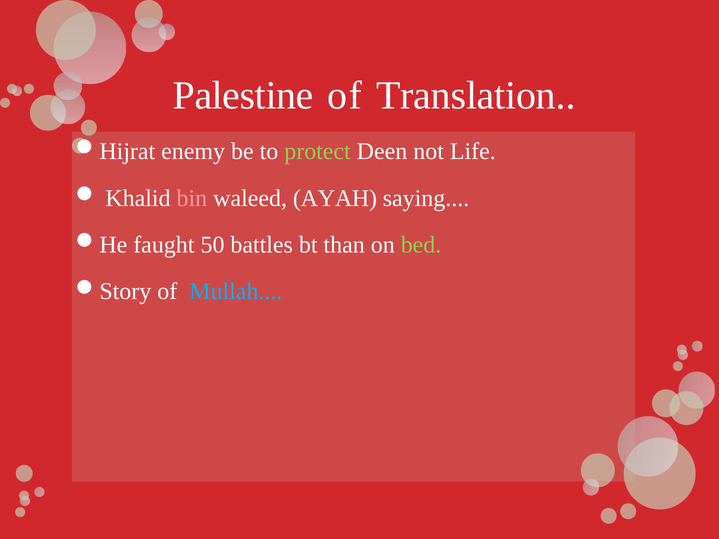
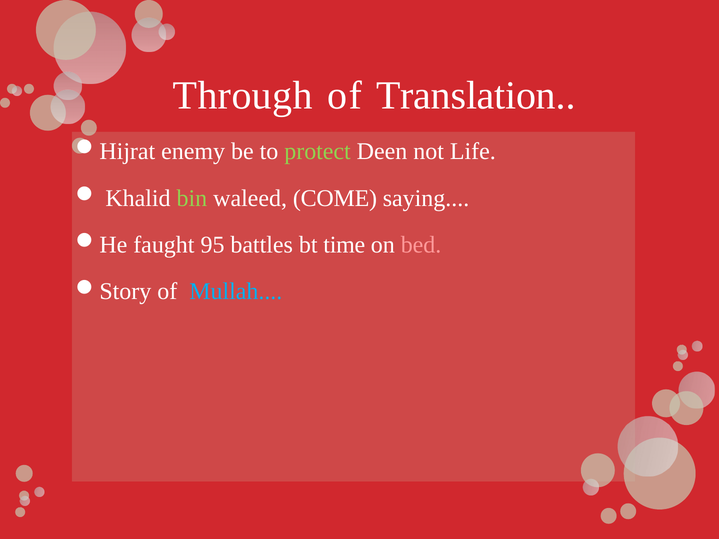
Palestine: Palestine -> Through
bin colour: pink -> light green
AYAH: AYAH -> COME
50: 50 -> 95
than: than -> time
bed colour: light green -> pink
